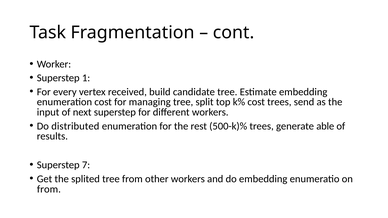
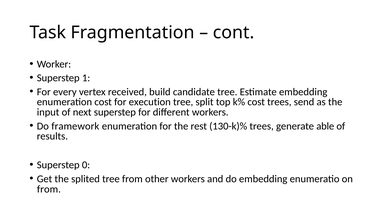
managing: managing -> execution
distributed: distributed -> framework
500-k)%: 500-k)% -> 130-k)%
7: 7 -> 0
